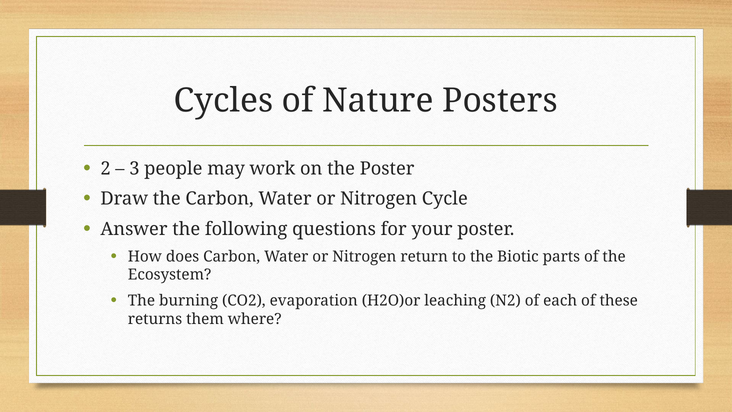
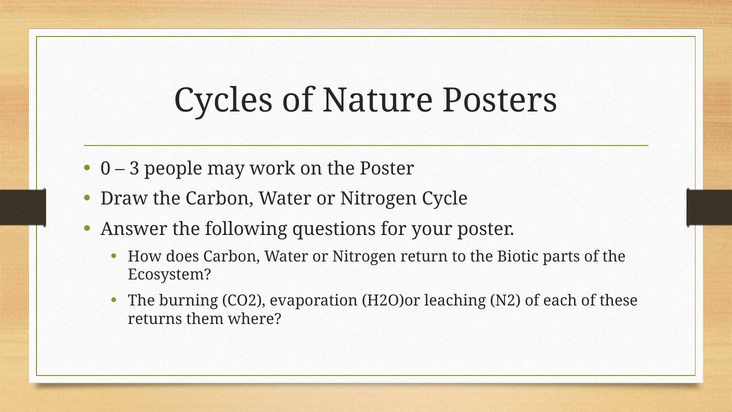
2: 2 -> 0
